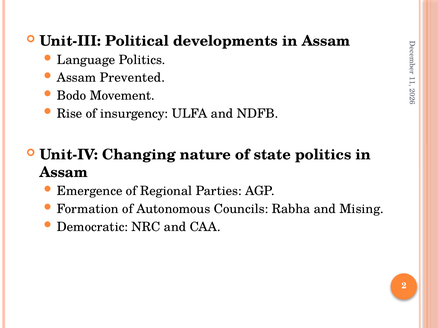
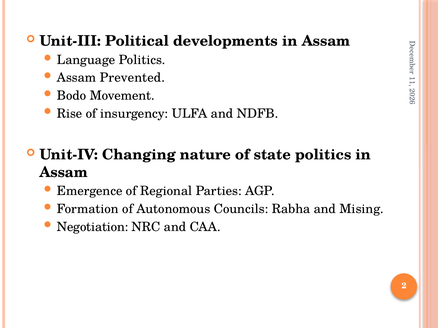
Democratic: Democratic -> Negotiation
